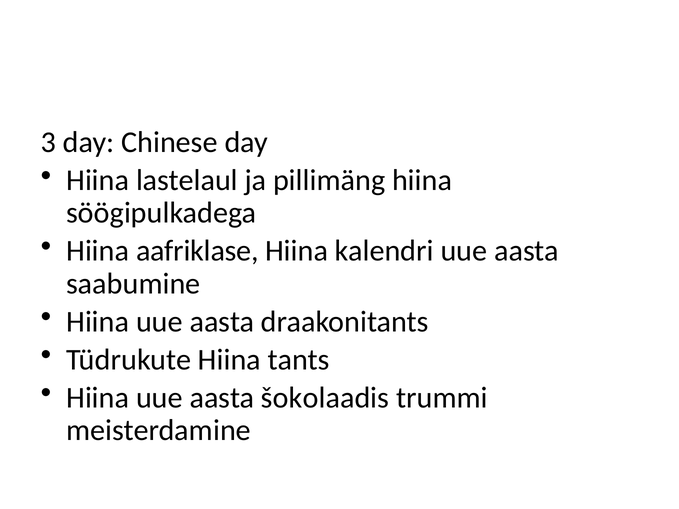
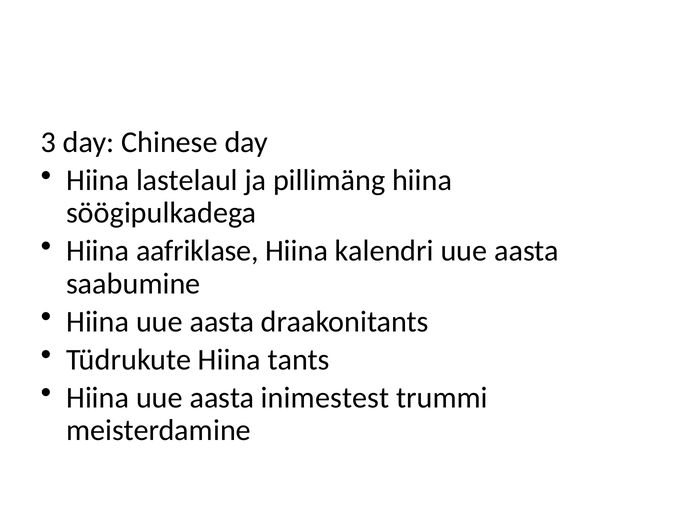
šokolaadis: šokolaadis -> inimestest
